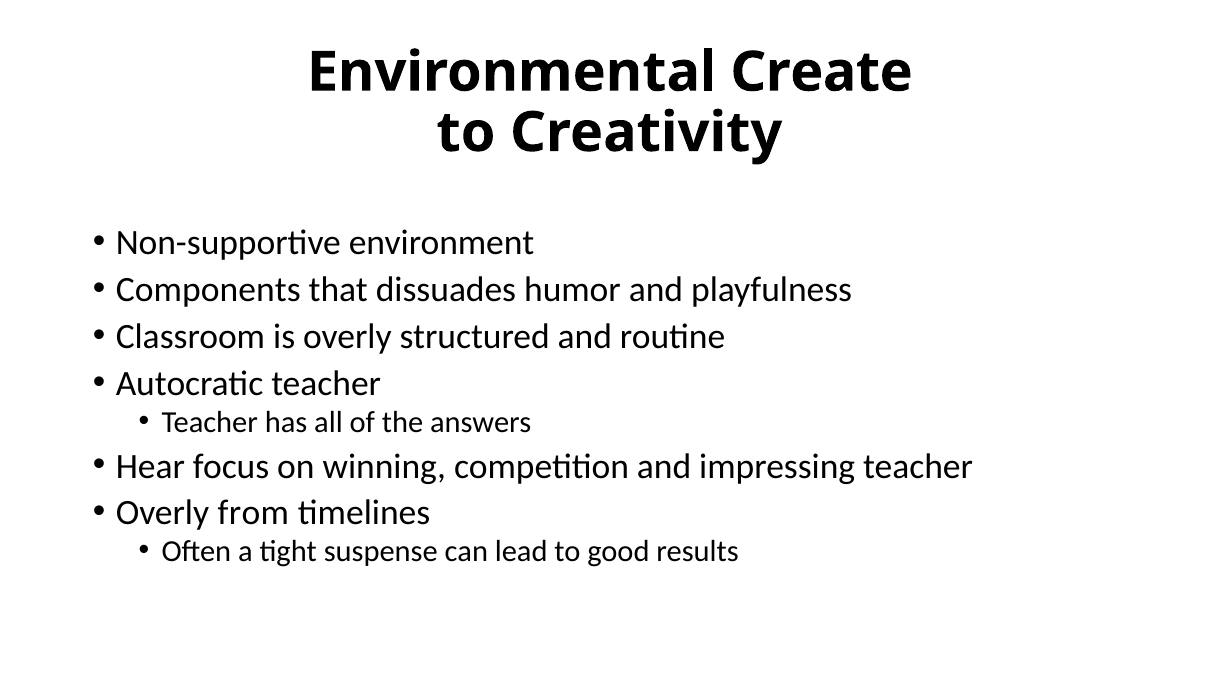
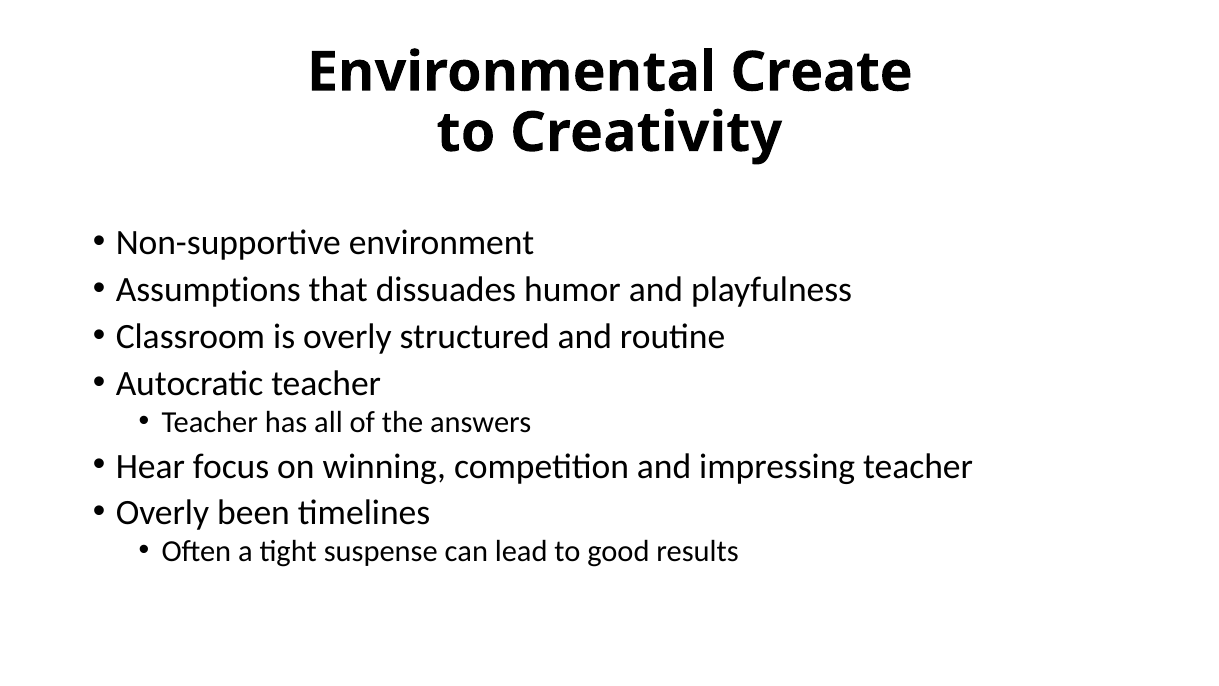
Components: Components -> Assumptions
from: from -> been
